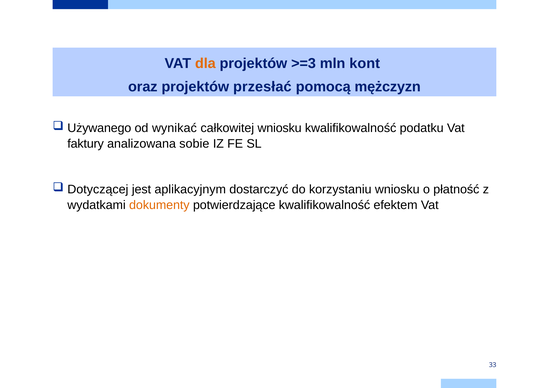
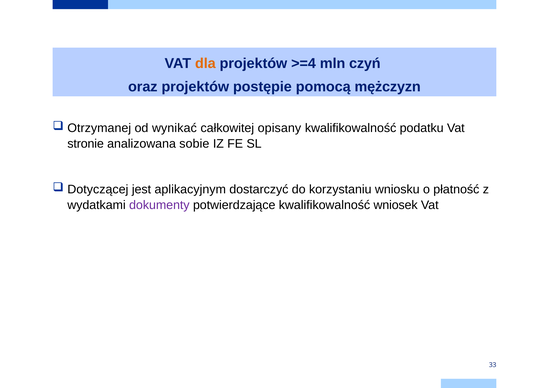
>=3: >=3 -> >=4
kont: kont -> czyń
przesłać: przesłać -> postępie
Używanego: Używanego -> Otrzymanej
całkowitej wniosku: wniosku -> opisany
faktury: faktury -> stronie
dokumenty colour: orange -> purple
efektem: efektem -> wniosek
